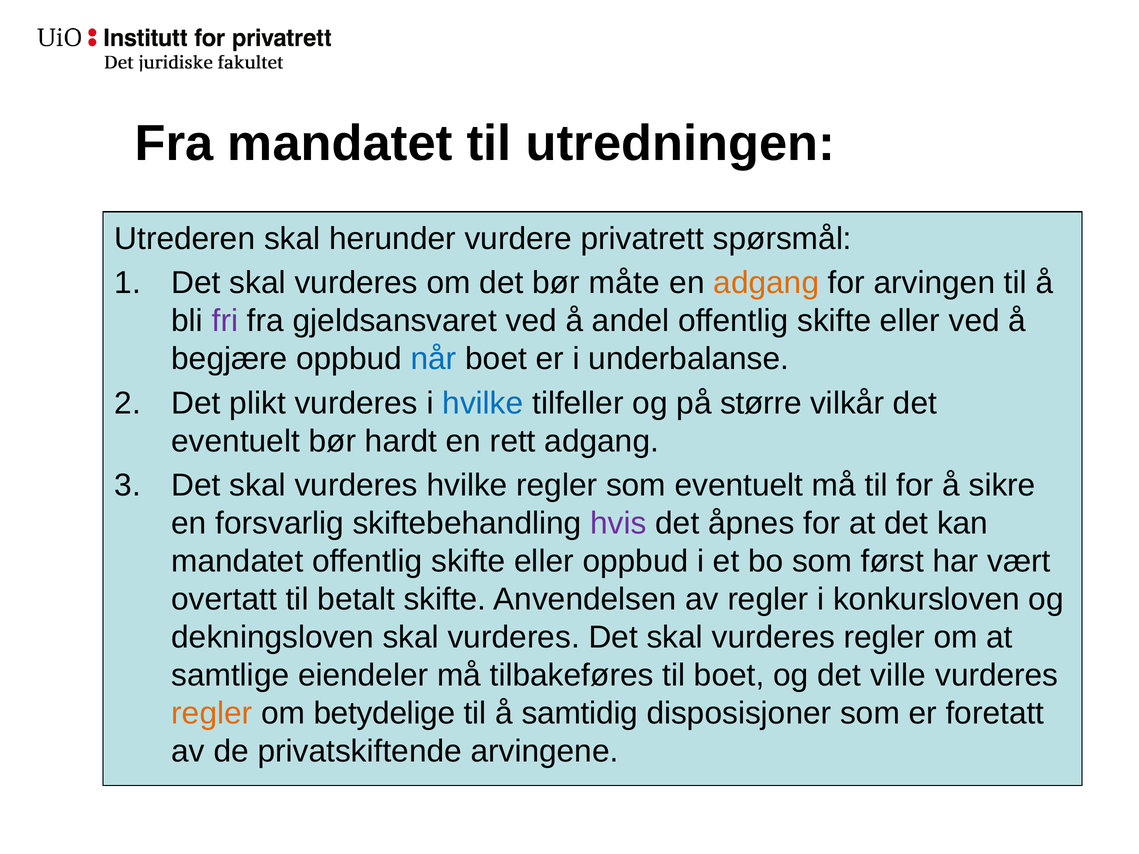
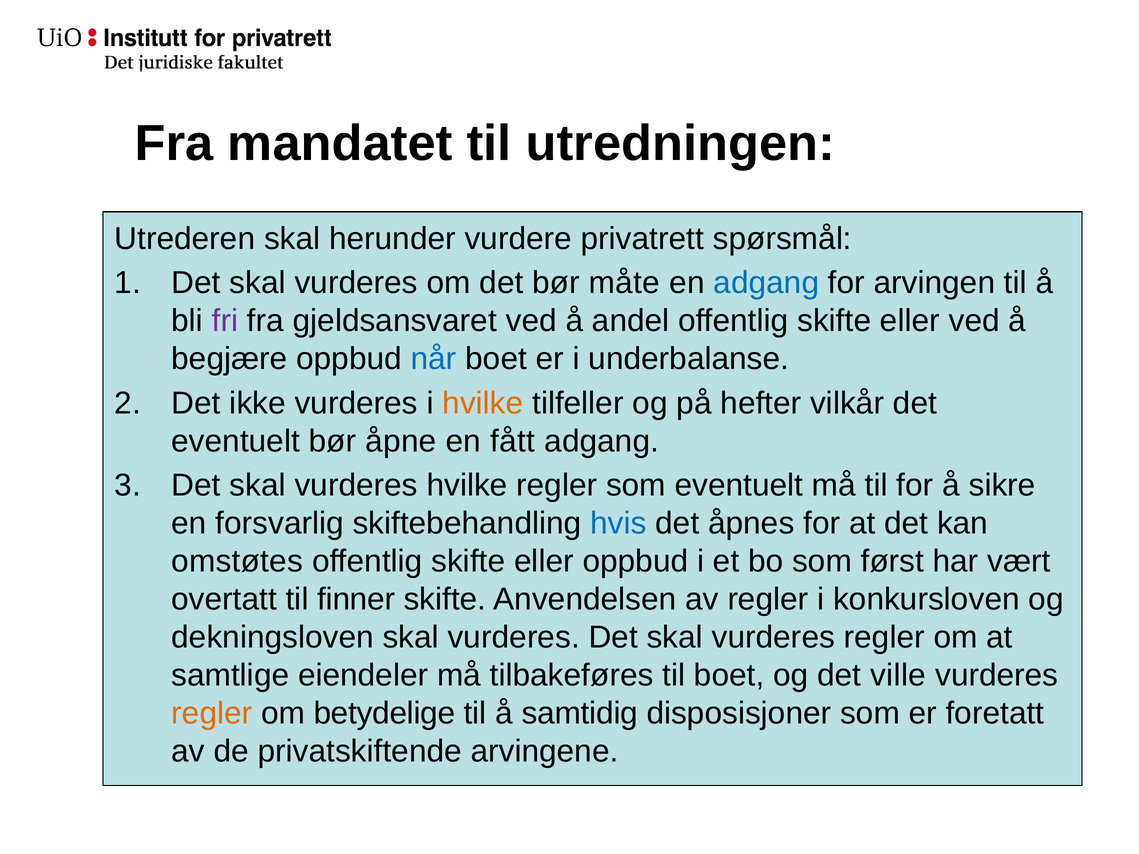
adgang at (766, 283) colour: orange -> blue
plikt: plikt -> ikke
hvilke at (483, 403) colour: blue -> orange
større: større -> hefter
hardt: hardt -> åpne
rett: rett -> fått
hvis colour: purple -> blue
mandatet at (237, 562): mandatet -> omstøtes
betalt: betalt -> finner
